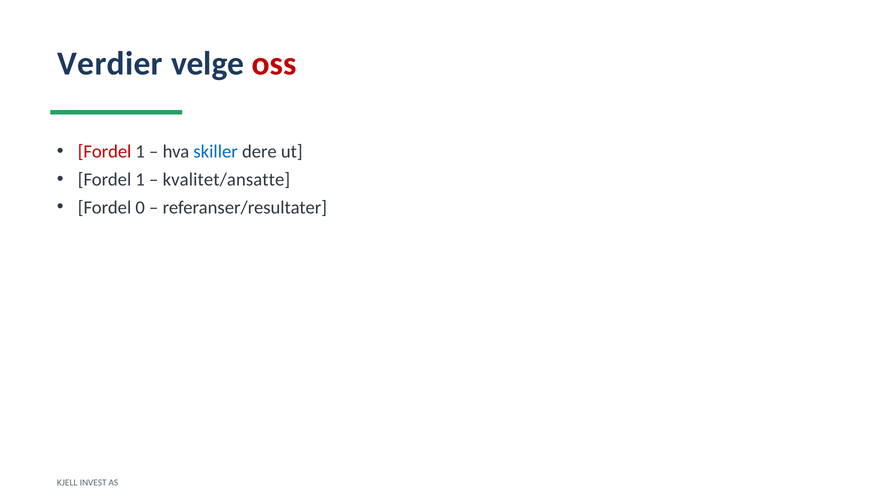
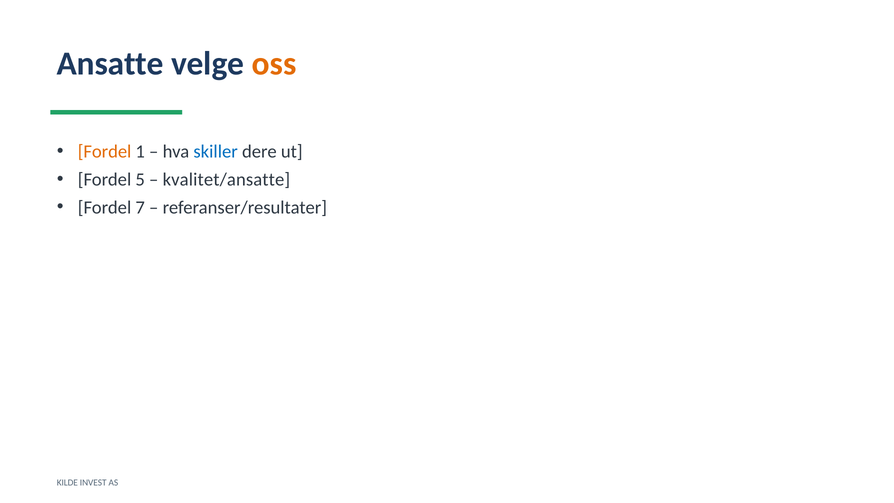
Verdier: Verdier -> Ansatte
oss colour: red -> orange
Fordel at (105, 151) colour: red -> orange
1 at (140, 179): 1 -> 5
0: 0 -> 7
KJELL: KJELL -> KILDE
